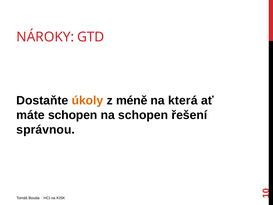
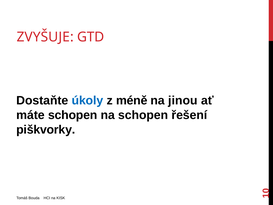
NÁROKY: NÁROKY -> ZVYŠUJE
úkoly colour: orange -> blue
která: která -> jinou
správnou: správnou -> piškvorky
